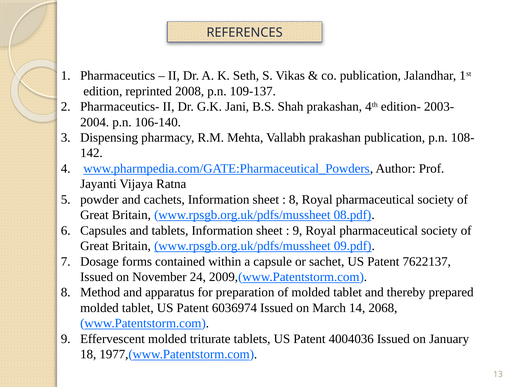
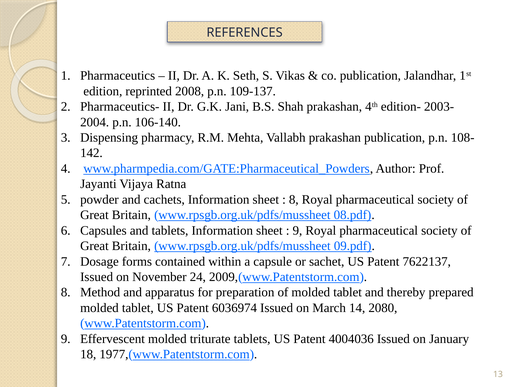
2068: 2068 -> 2080
